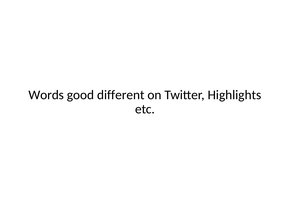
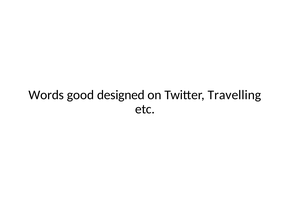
different: different -> designed
Highlights: Highlights -> Travelling
